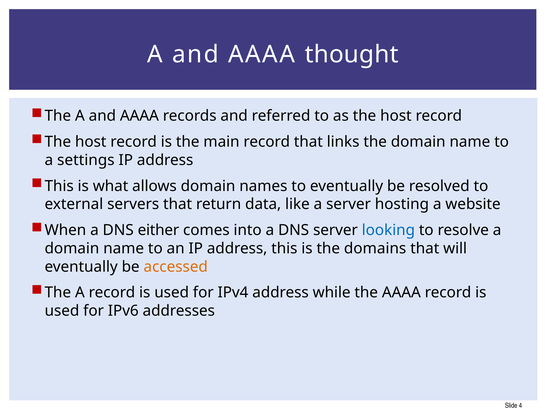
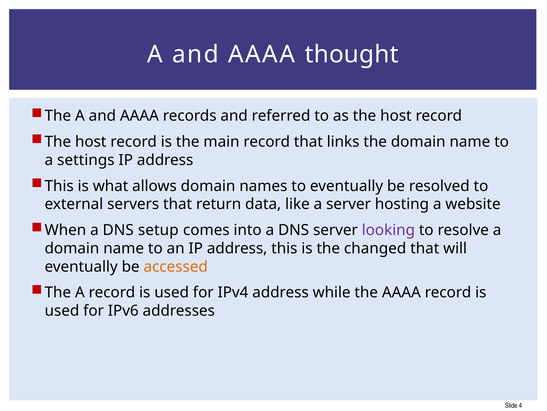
either: either -> setup
looking colour: blue -> purple
domains: domains -> changed
